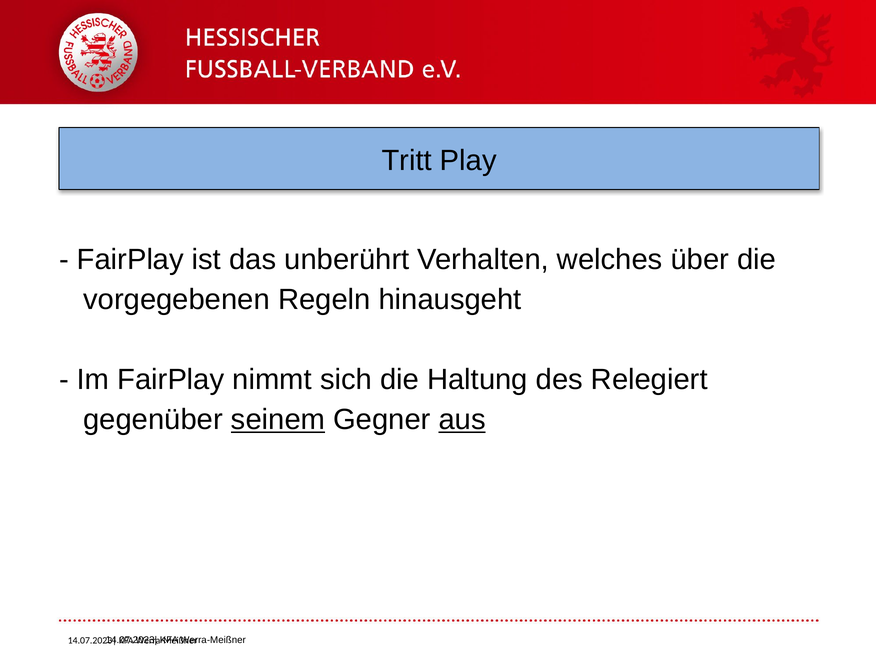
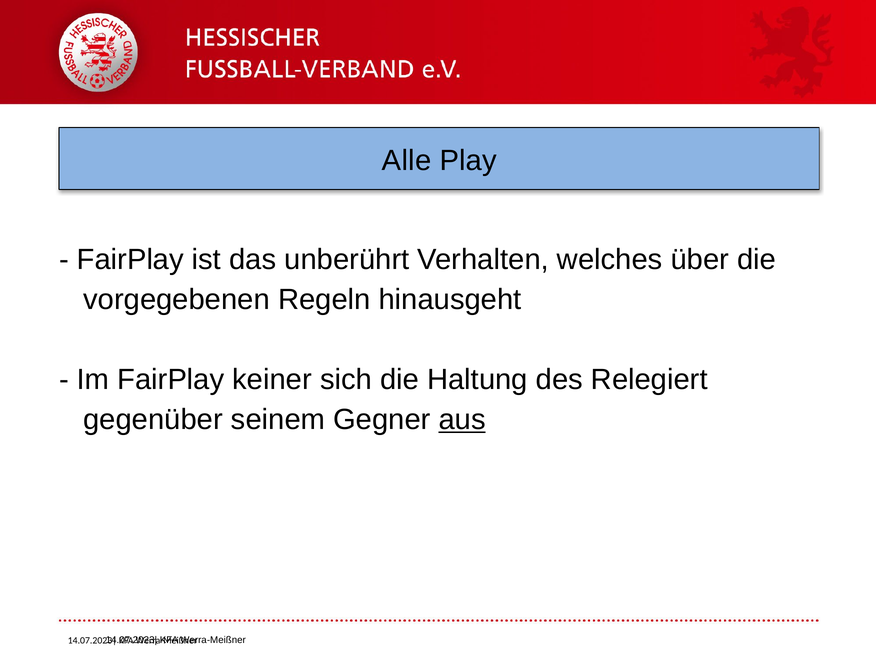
Tritt: Tritt -> Alle
nimmt: nimmt -> keiner
seinem underline: present -> none
